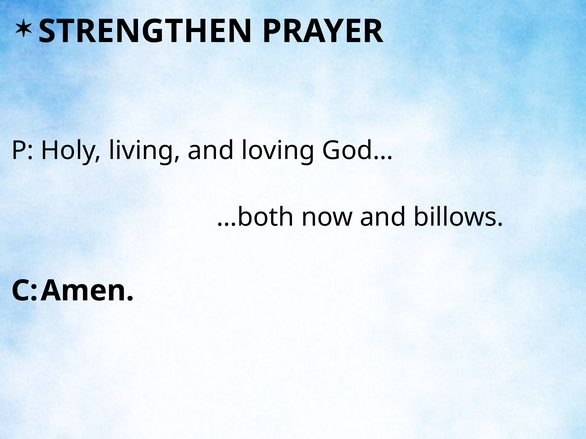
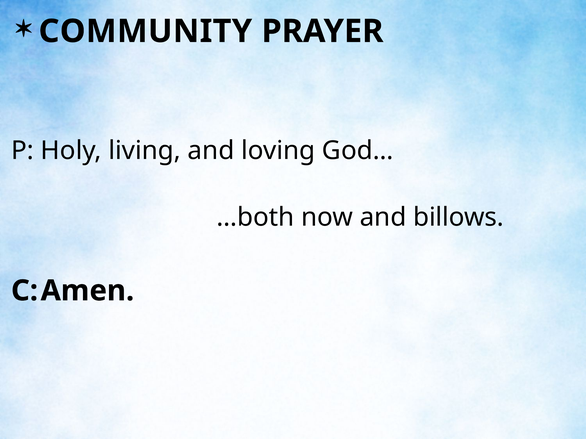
STRENGTHEN: STRENGTHEN -> COMMUNITY
